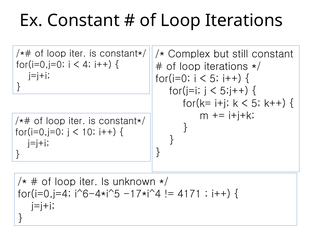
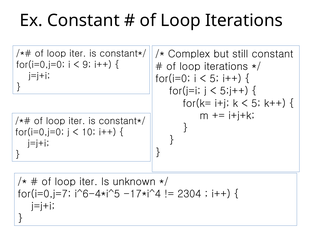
4: 4 -> 9
for(i=0,j=4: for(i=0,j=4 -> for(i=0,j=7
4171: 4171 -> 2304
